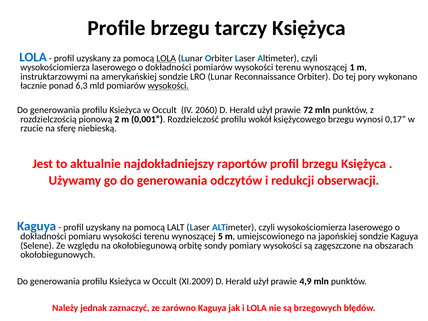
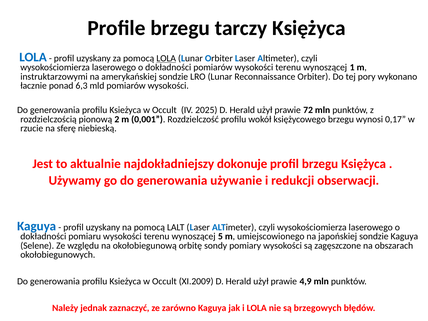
wysokości at (168, 86) underline: present -> none
2060: 2060 -> 2025
raportów: raportów -> dokonuje
odczytów: odczytów -> używanie
